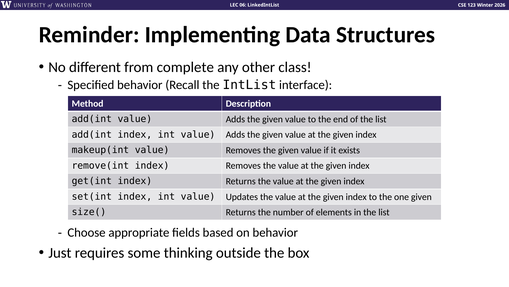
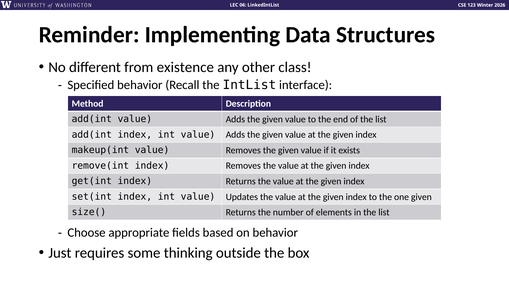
complete: complete -> existence
